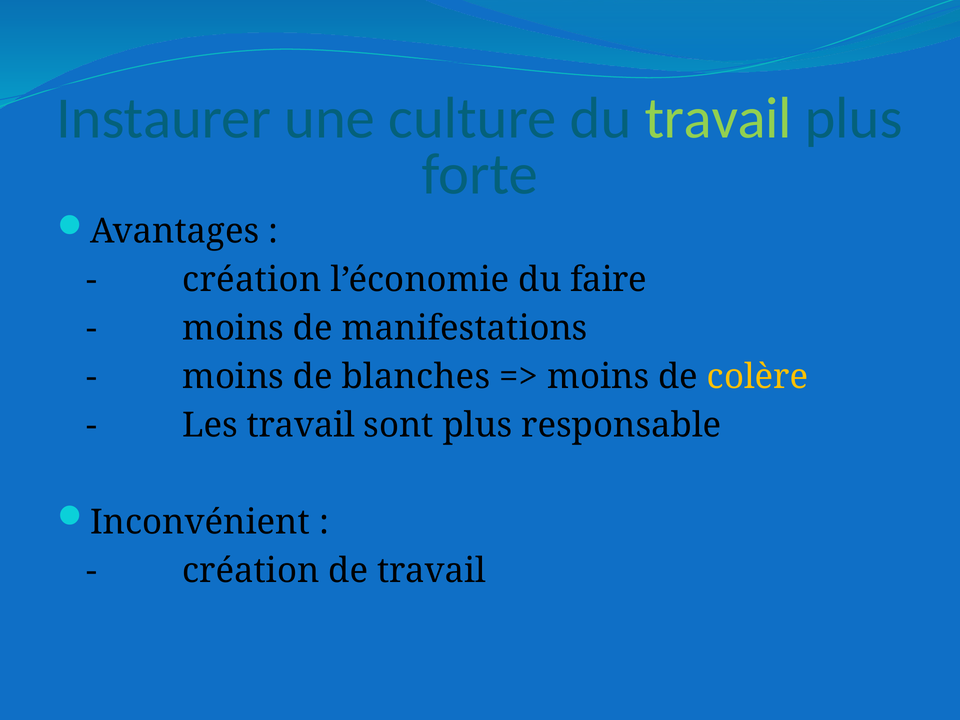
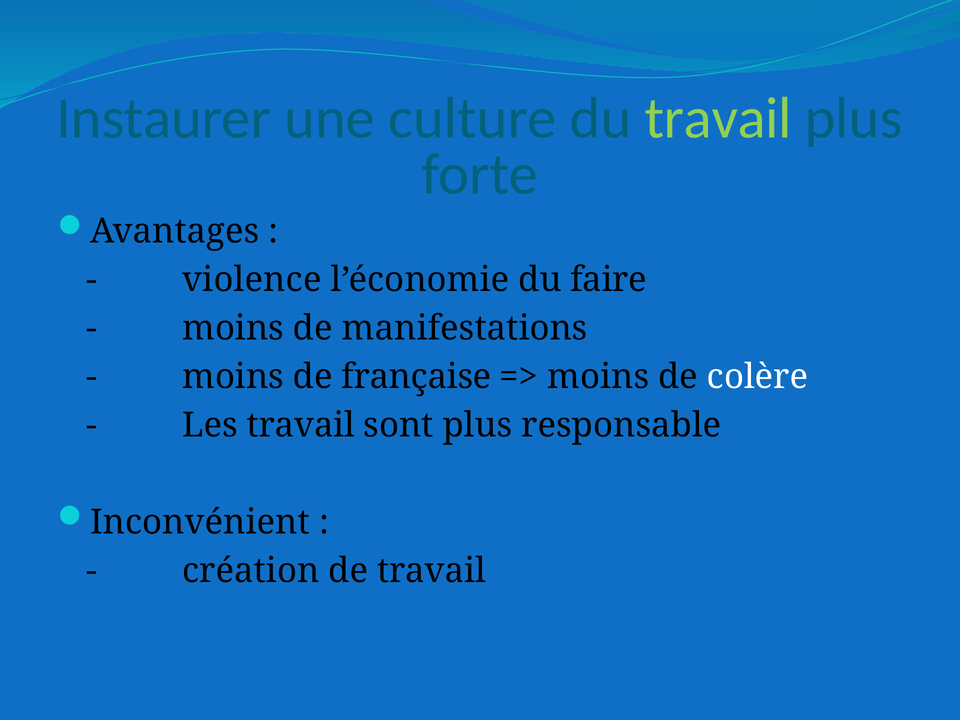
création at (252, 280): création -> violence
blanches: blanches -> française
colère colour: yellow -> white
